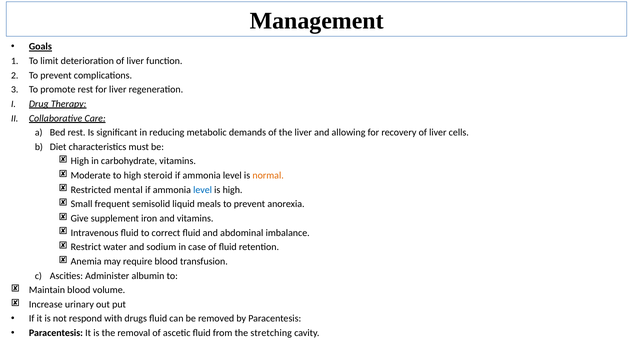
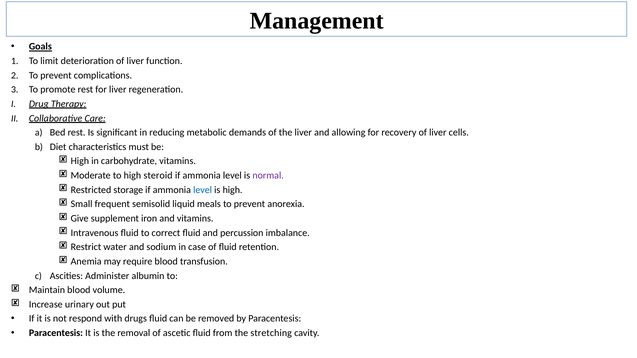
normal colour: orange -> purple
mental: mental -> storage
abdominal: abdominal -> percussion
